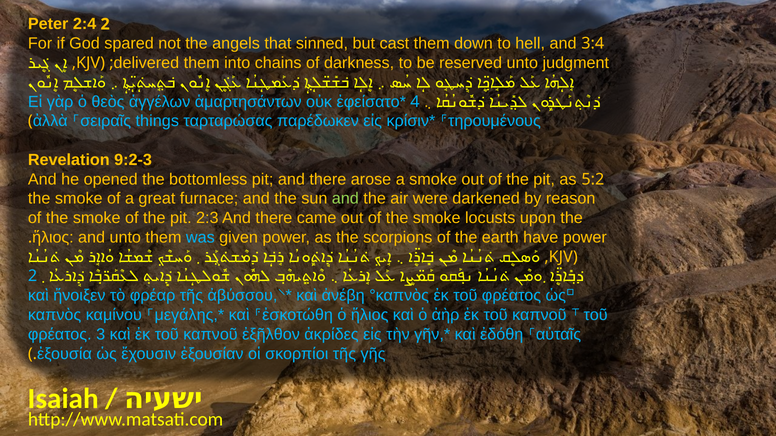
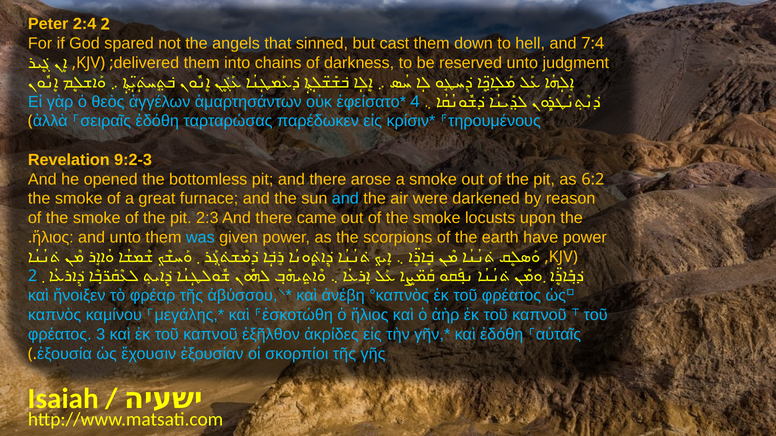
3:4: 3:4 -> 7:4
things at (157, 121): things -> ἐδόθη
5:2: 5:2 -> 6:2
and at (345, 199) colour: light green -> light blue
